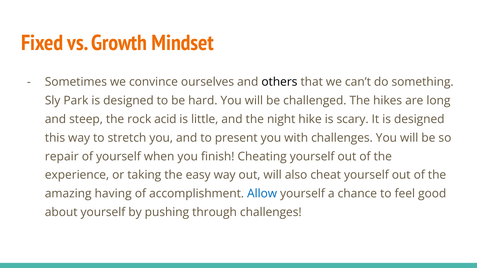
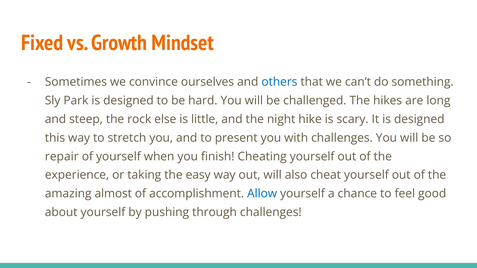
others colour: black -> blue
acid: acid -> else
having: having -> almost
